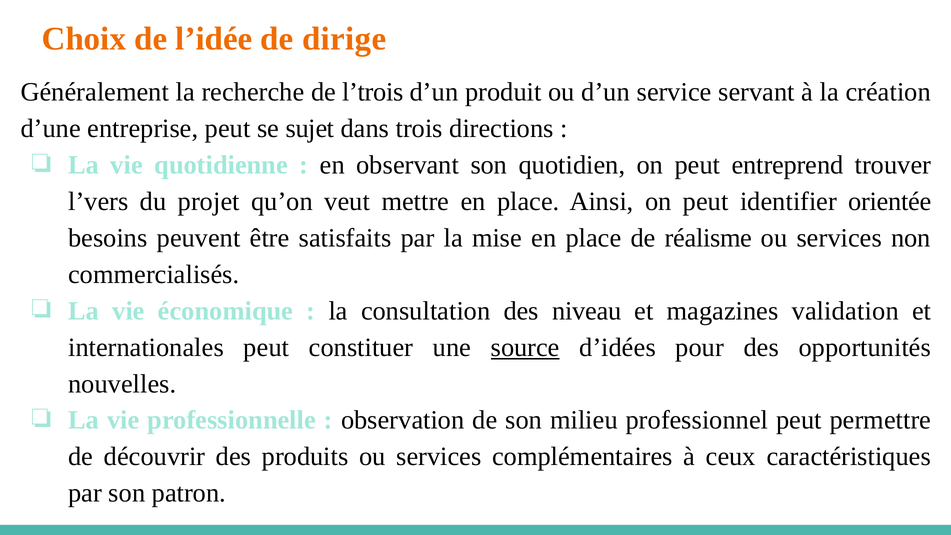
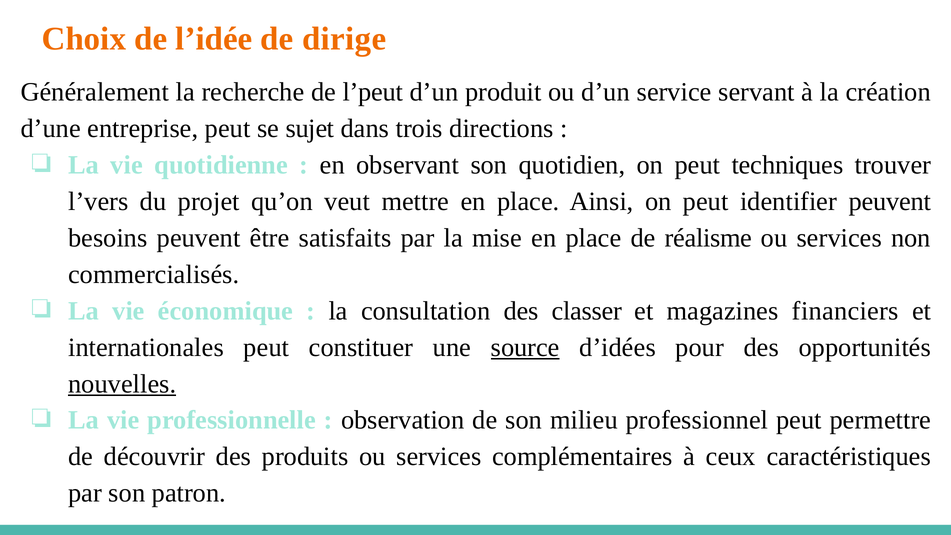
l’trois: l’trois -> l’peut
entreprend: entreprend -> techniques
identifier orientée: orientée -> peuvent
niveau: niveau -> classer
validation: validation -> financiers
nouvelles underline: none -> present
